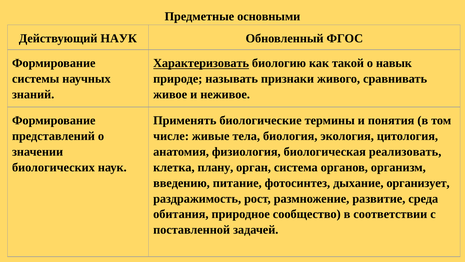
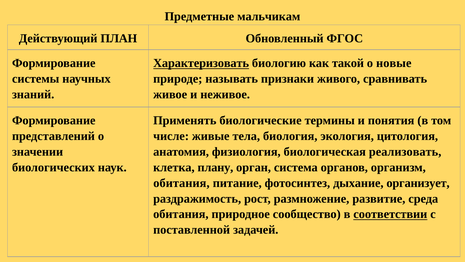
основными: основными -> мальчикам
Действующий НАУК: НАУК -> ПЛАН
навык: навык -> новые
введению at (181, 183): введению -> обитания
соответствии underline: none -> present
